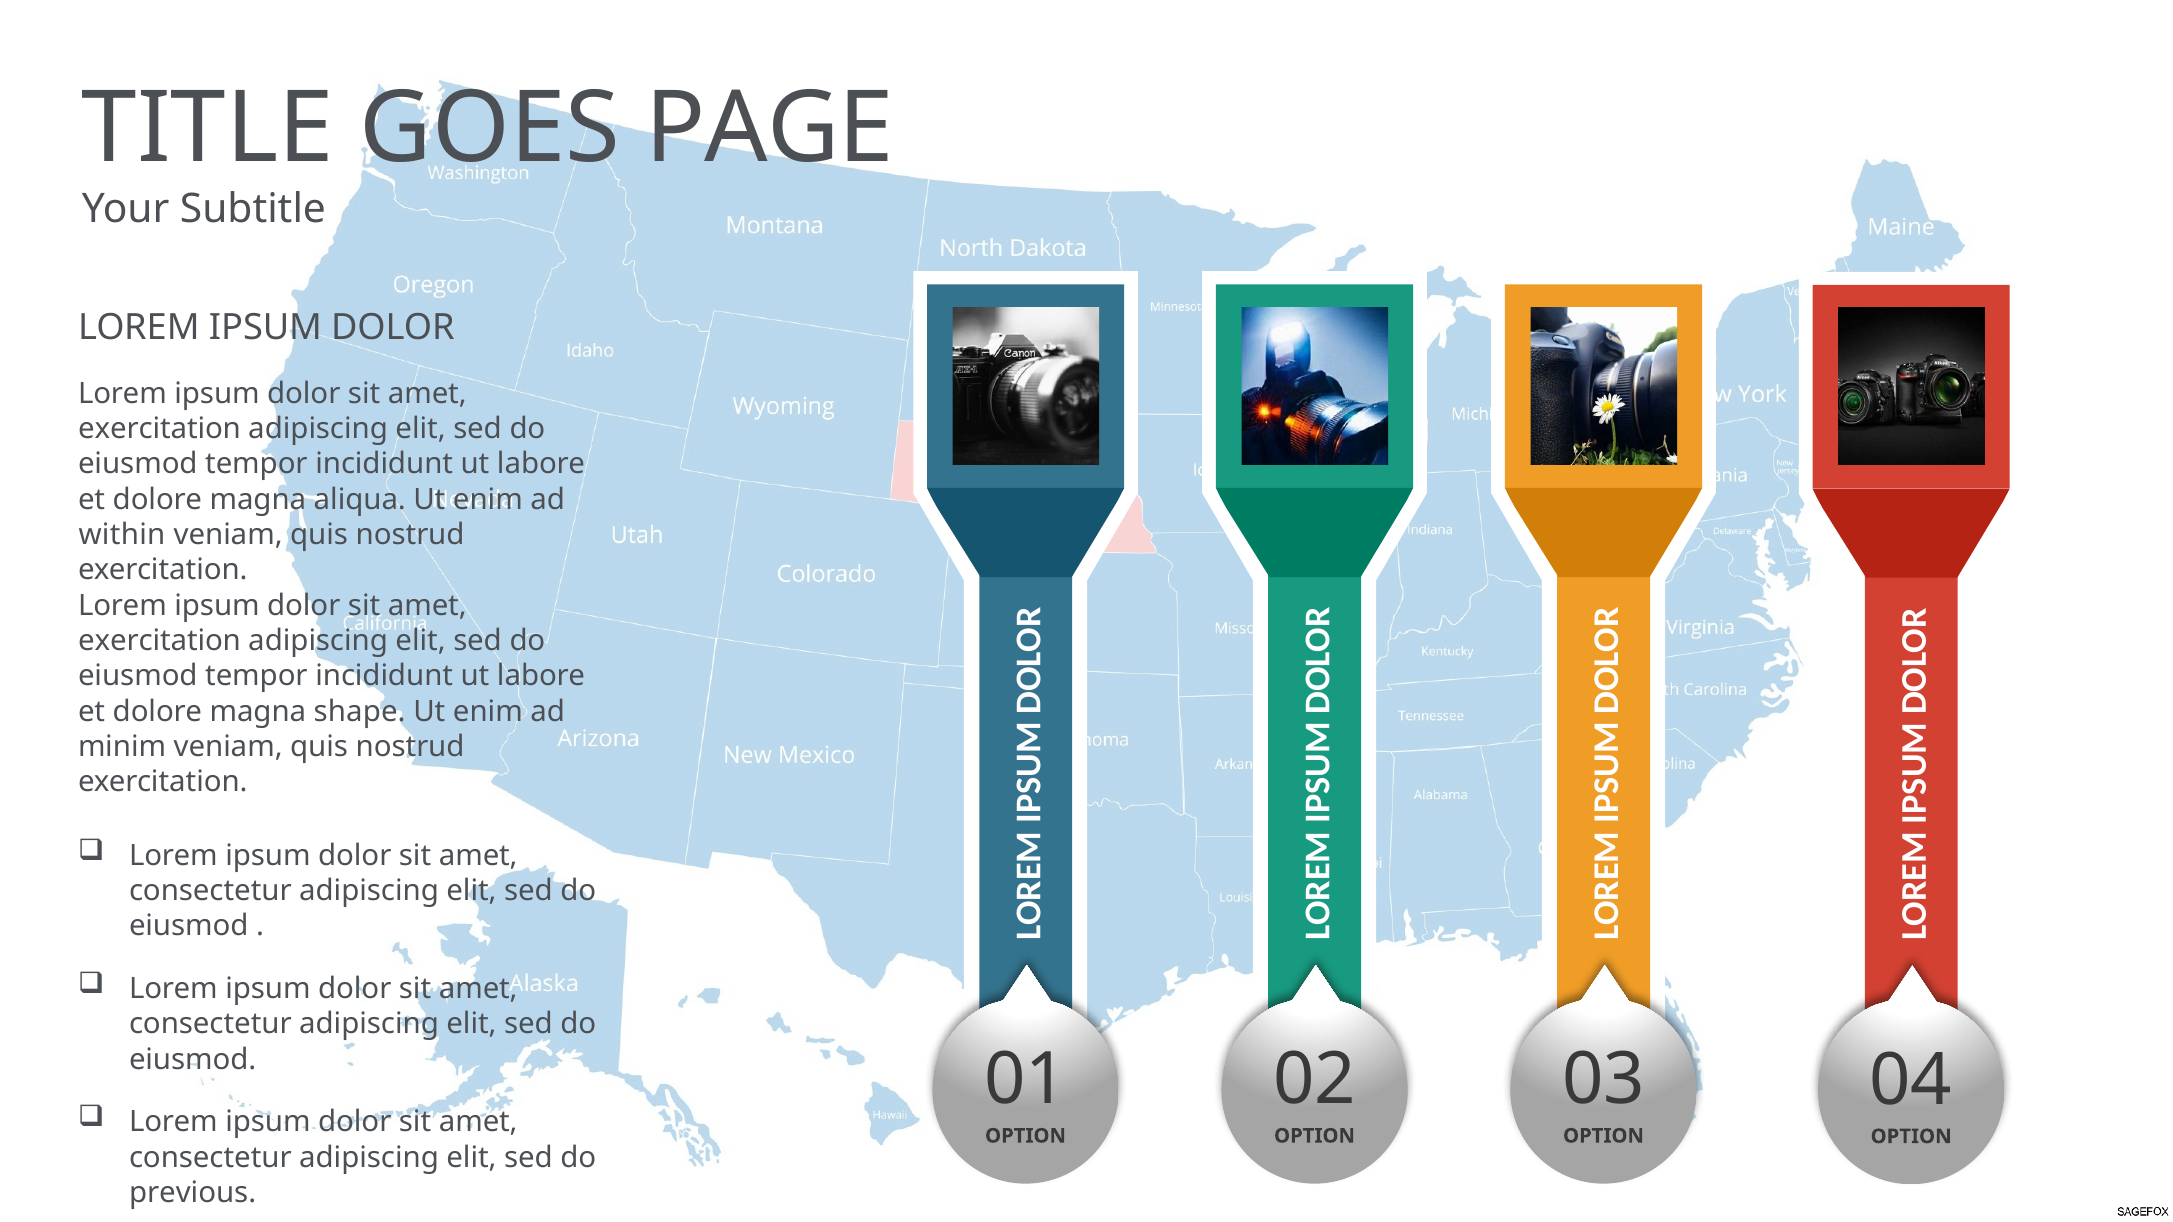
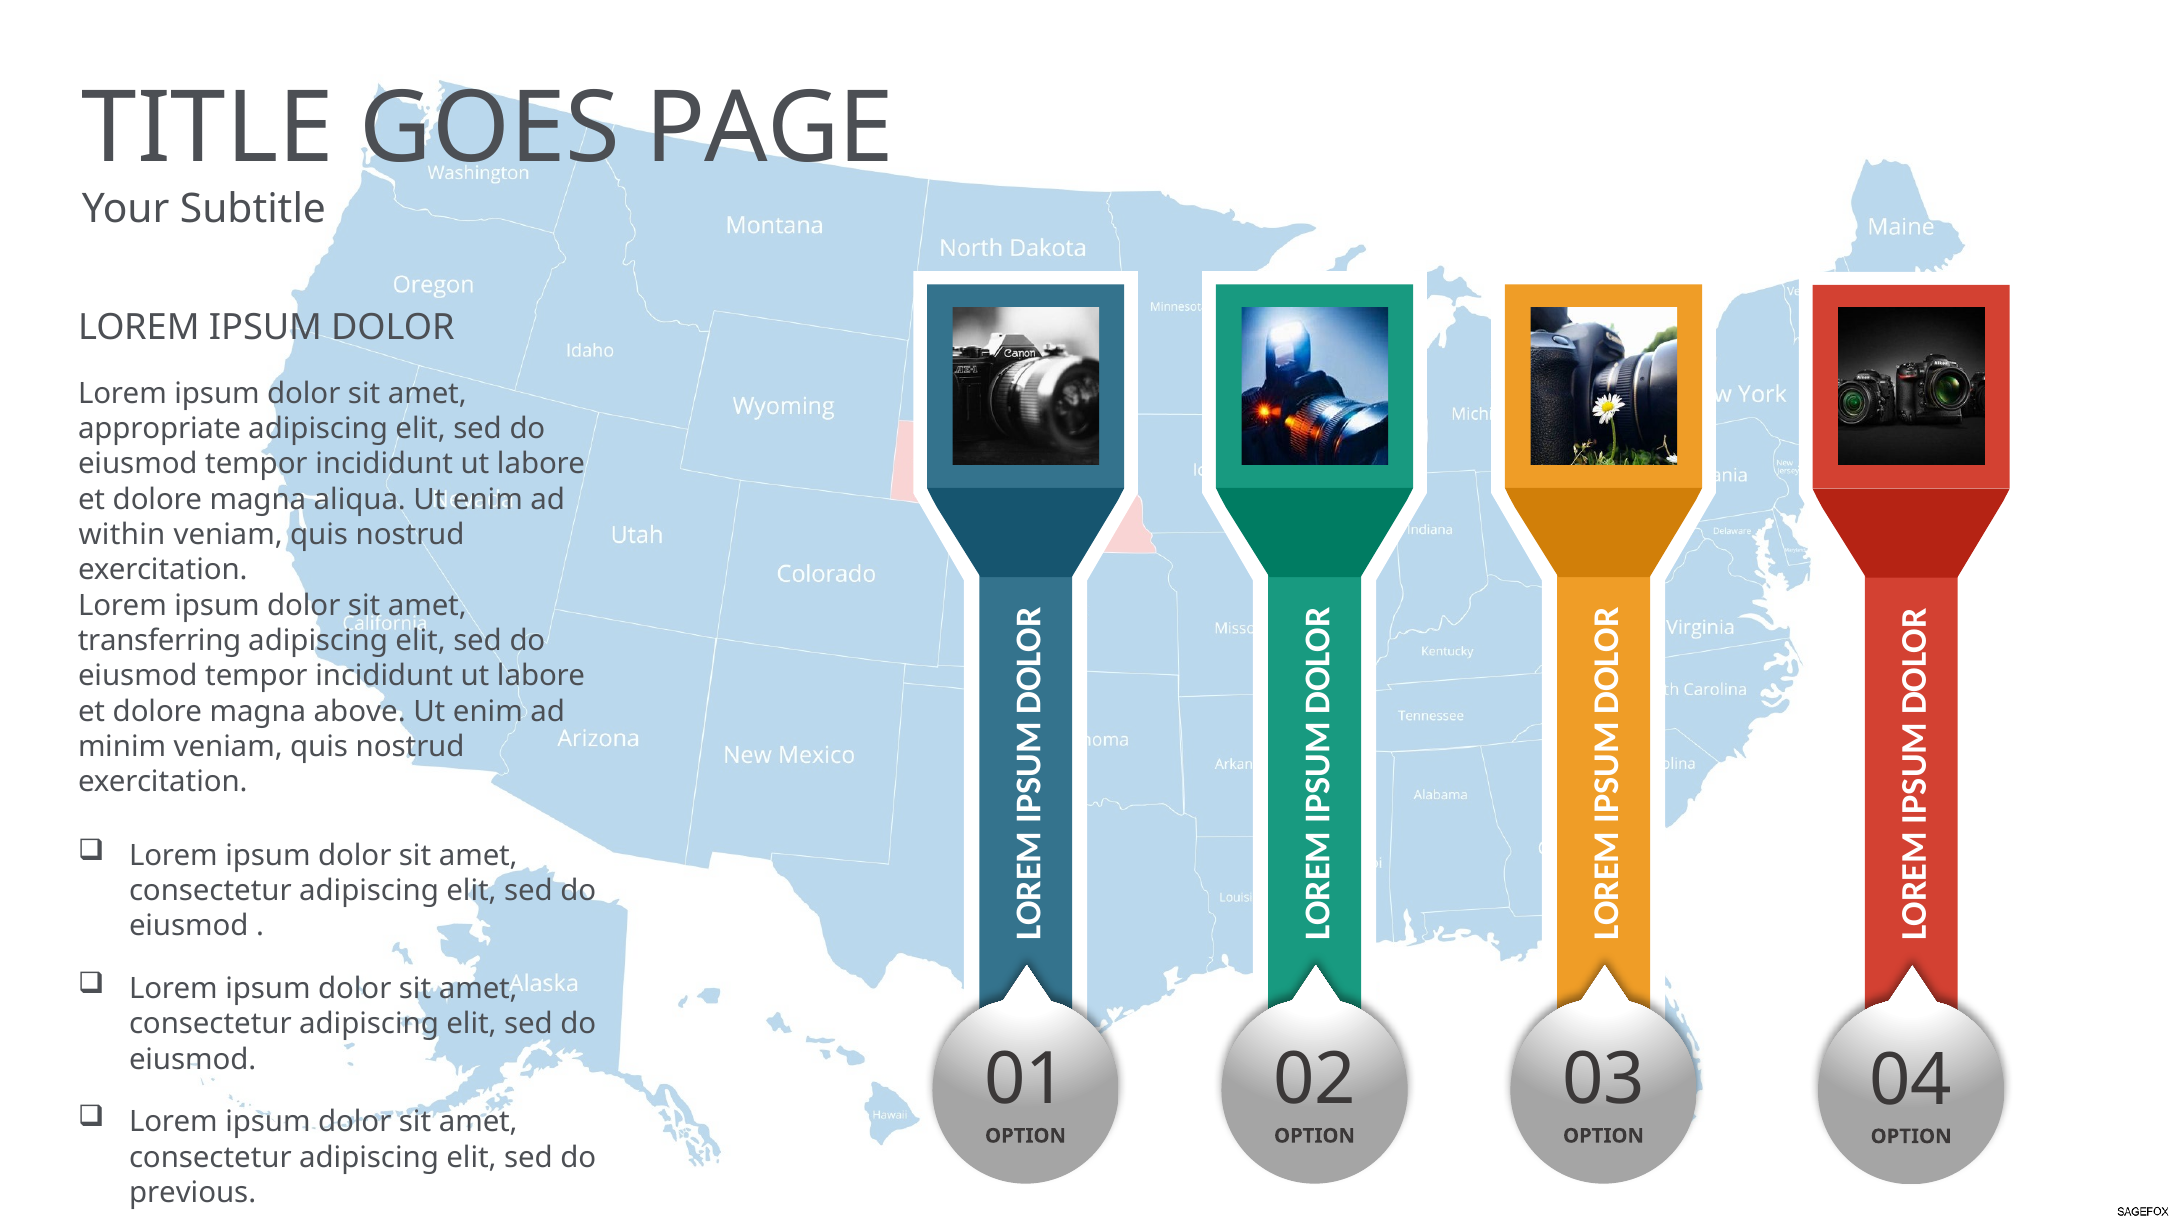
exercitation at (160, 429): exercitation -> appropriate
exercitation at (160, 641): exercitation -> transferring
shape: shape -> above
